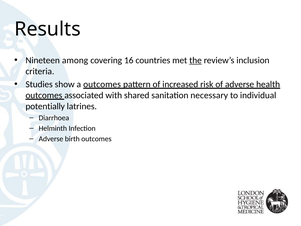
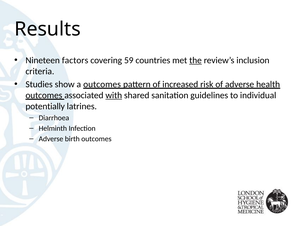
among: among -> factors
16: 16 -> 59
with underline: none -> present
necessary: necessary -> guidelines
